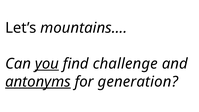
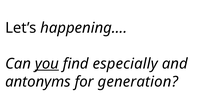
mountains…: mountains… -> happening…
challenge: challenge -> especially
antonyms underline: present -> none
